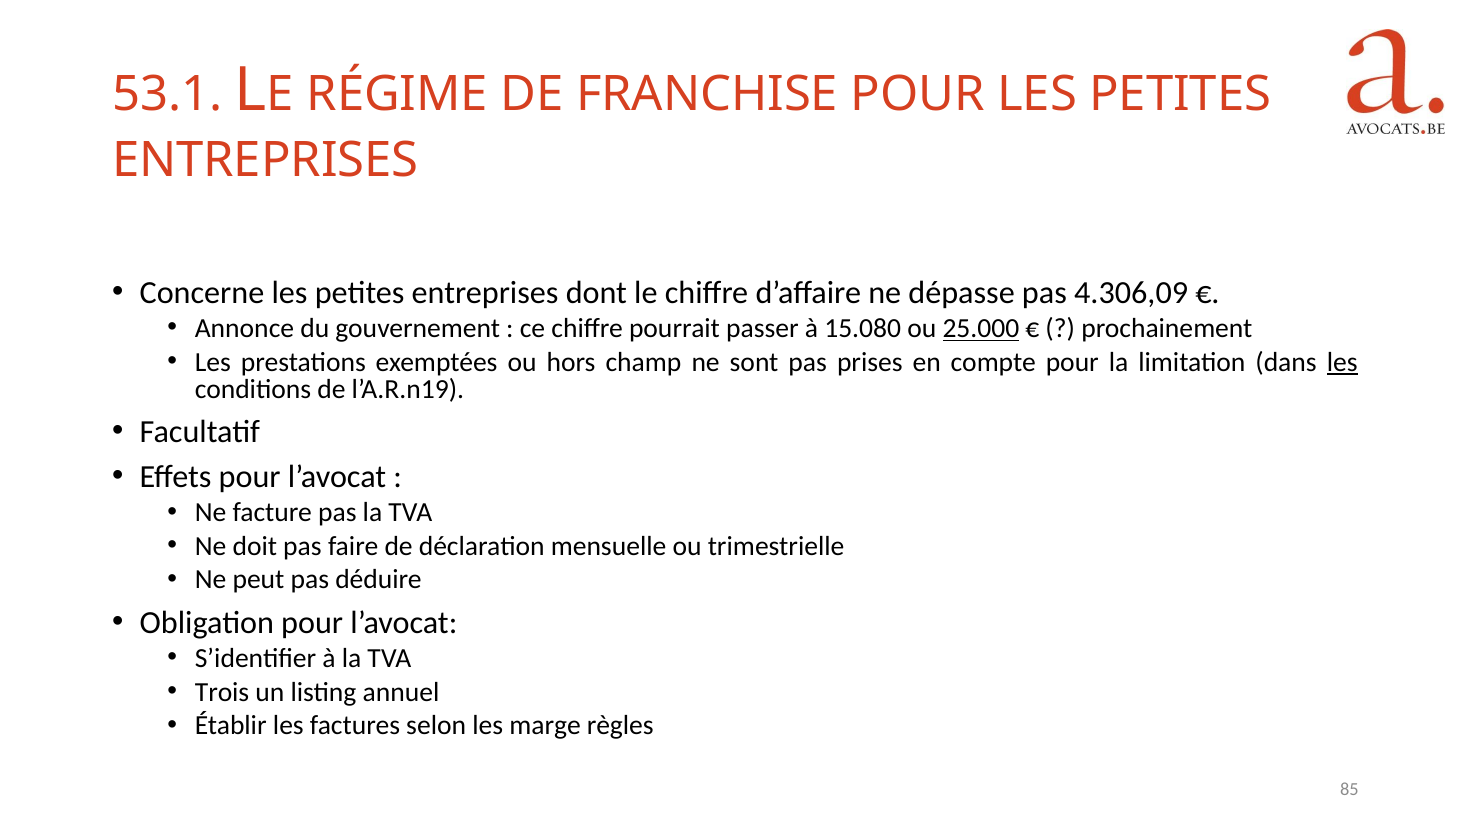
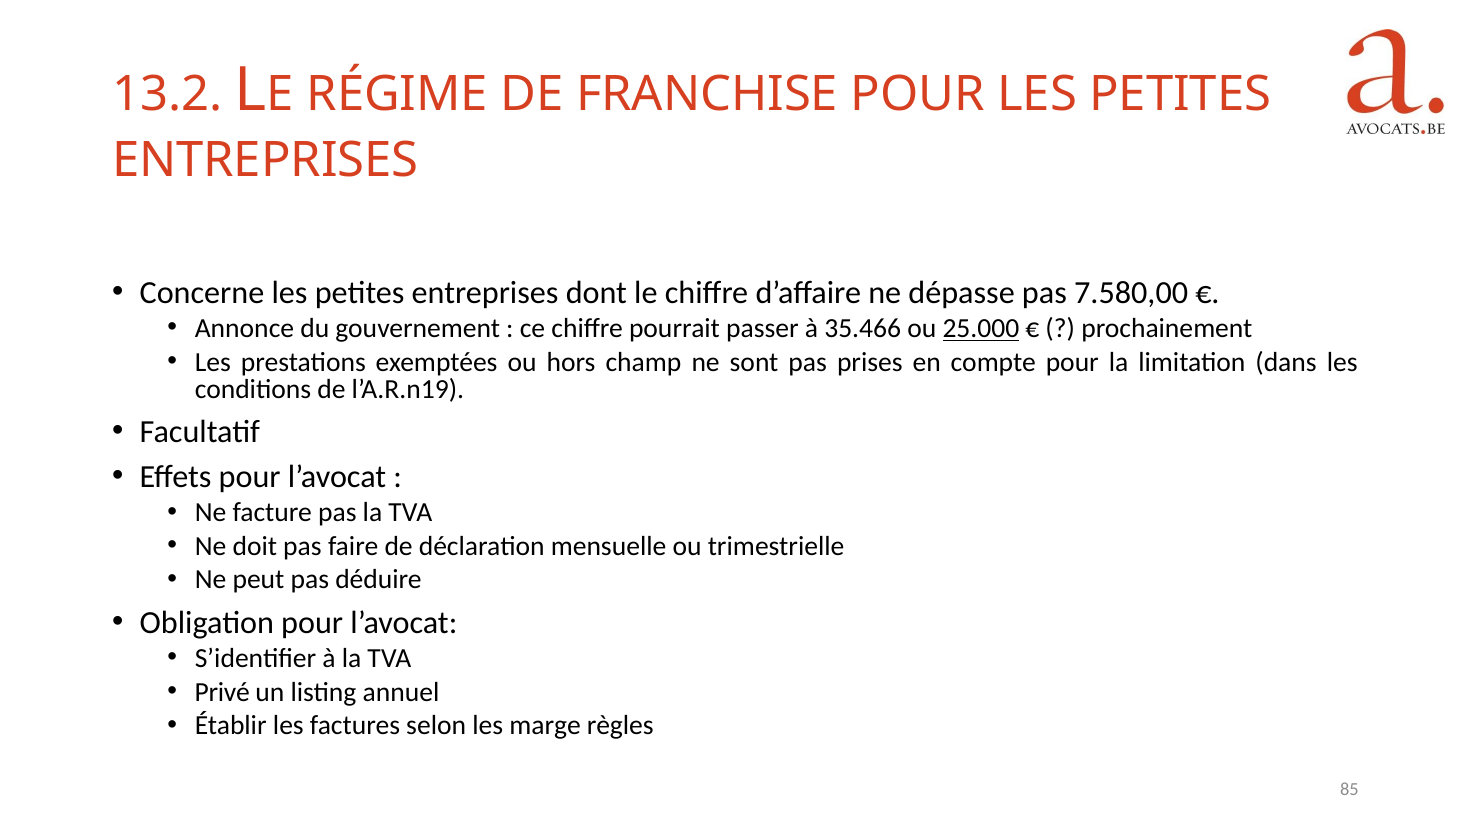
53.1: 53.1 -> 13.2
4.306,09: 4.306,09 -> 7.580,00
15.080: 15.080 -> 35.466
les at (1342, 362) underline: present -> none
Trois: Trois -> Privé
